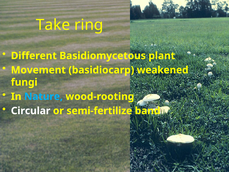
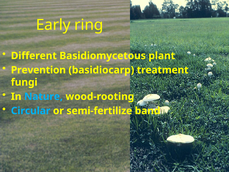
Take: Take -> Early
Movement: Movement -> Prevention
weakened: weakened -> treatment
Circular colour: white -> light blue
